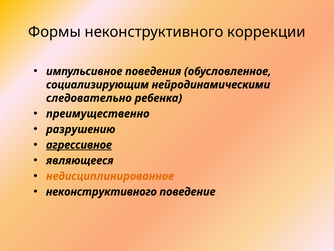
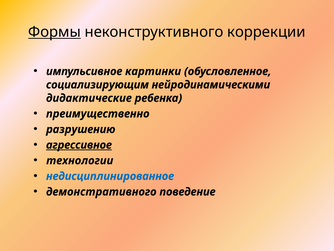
Формы underline: none -> present
поведения: поведения -> картинки
следовательно: следовательно -> дидактические
являющееся: являющееся -> технологии
недисциплинированное colour: orange -> blue
неконструктивного at (101, 191): неконструктивного -> демонстративного
